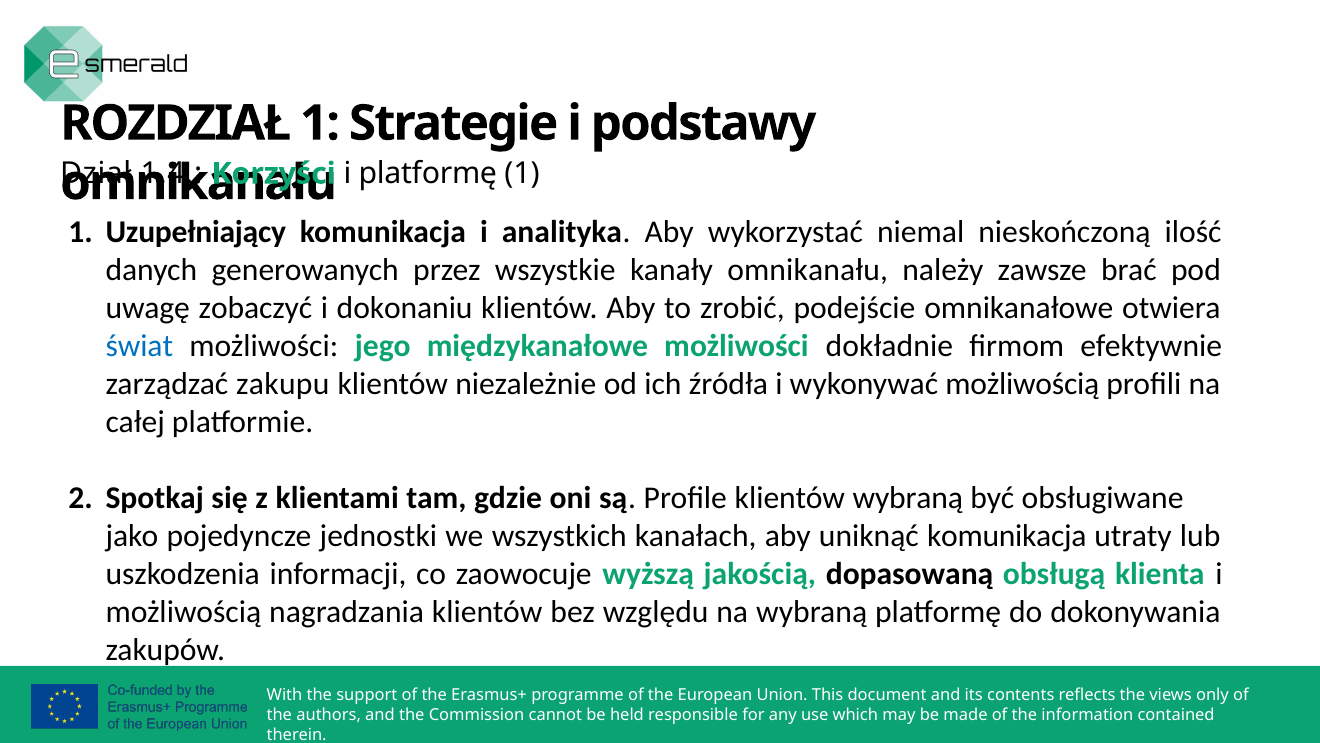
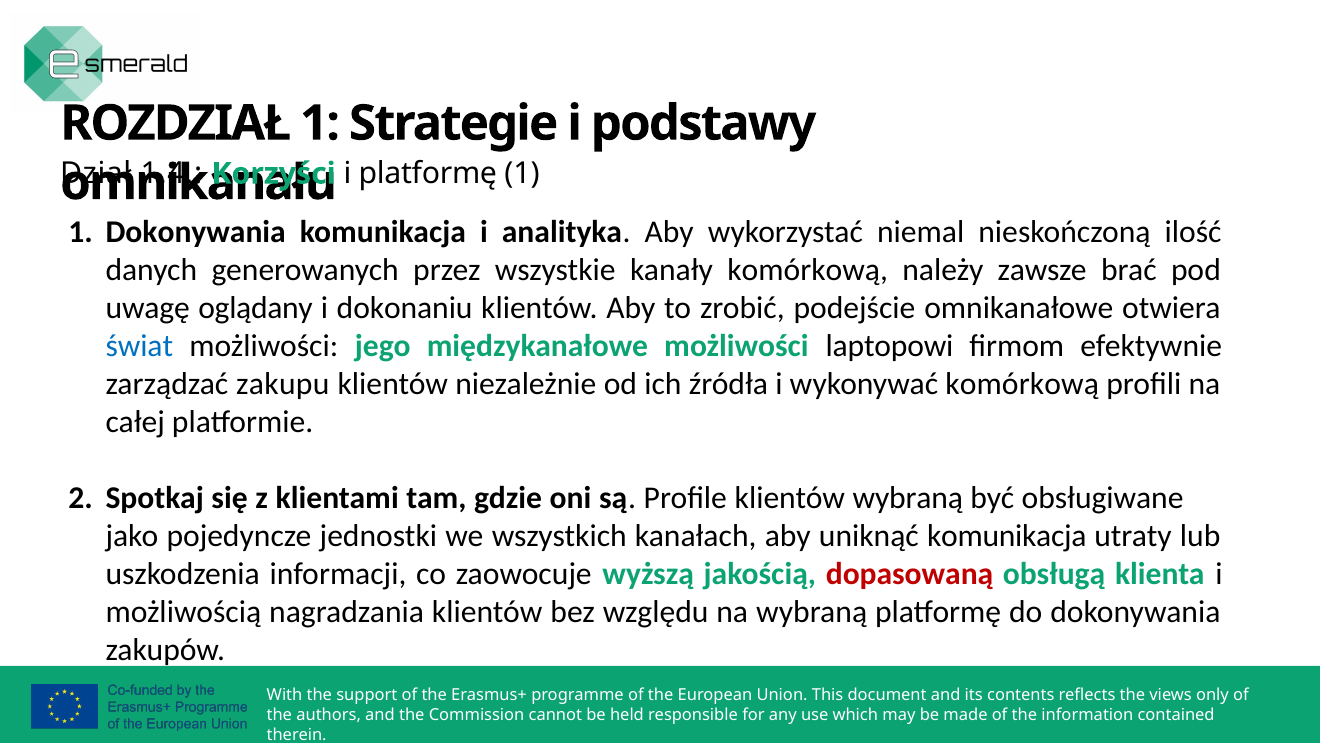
1 Uzupełniający: Uzupełniający -> Dokonywania
kanały omnikanału: omnikanału -> komórkową
zobaczyć: zobaczyć -> oglądany
dokładnie: dokładnie -> laptopowi
wykonywać możliwością: możliwością -> komórkową
dopasowaną colour: black -> red
